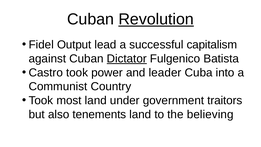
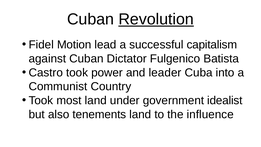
Output: Output -> Motion
Dictator underline: present -> none
traitors: traitors -> idealist
believing: believing -> influence
